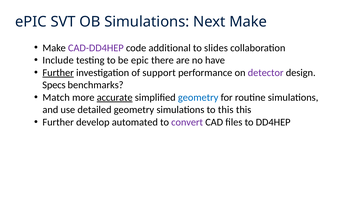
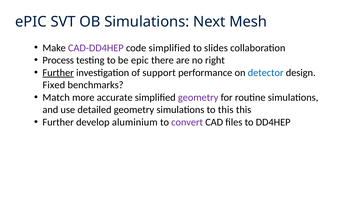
Next Make: Make -> Mesh
code additional: additional -> simplified
Include: Include -> Process
have: have -> right
detector colour: purple -> blue
Specs: Specs -> Fixed
accurate underline: present -> none
geometry at (198, 98) colour: blue -> purple
automated: automated -> aluminium
